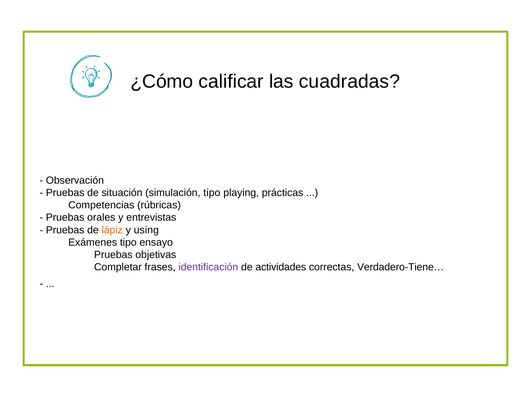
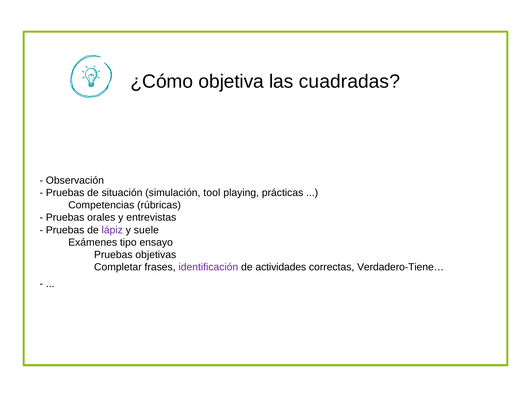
calificar: calificar -> objetiva
simulación tipo: tipo -> tool
lápiz colour: orange -> purple
using: using -> suele
